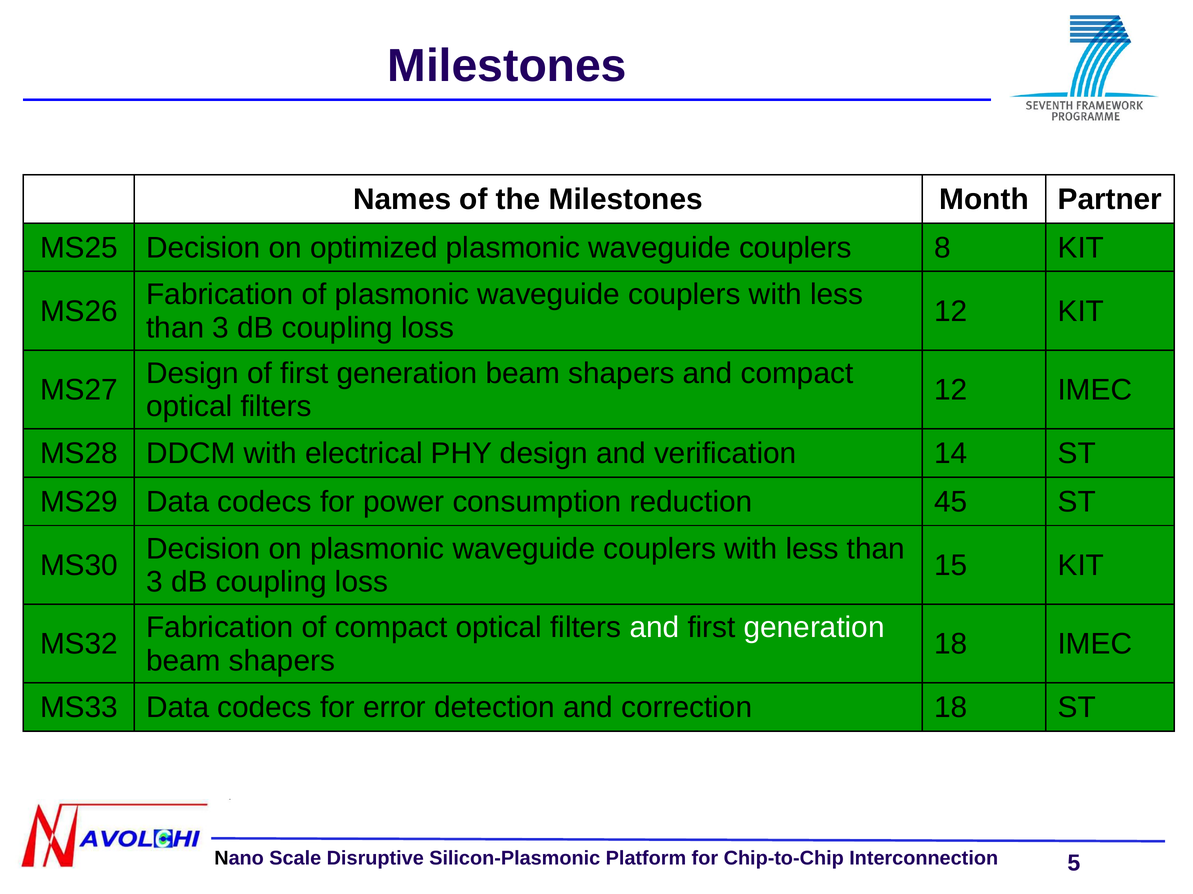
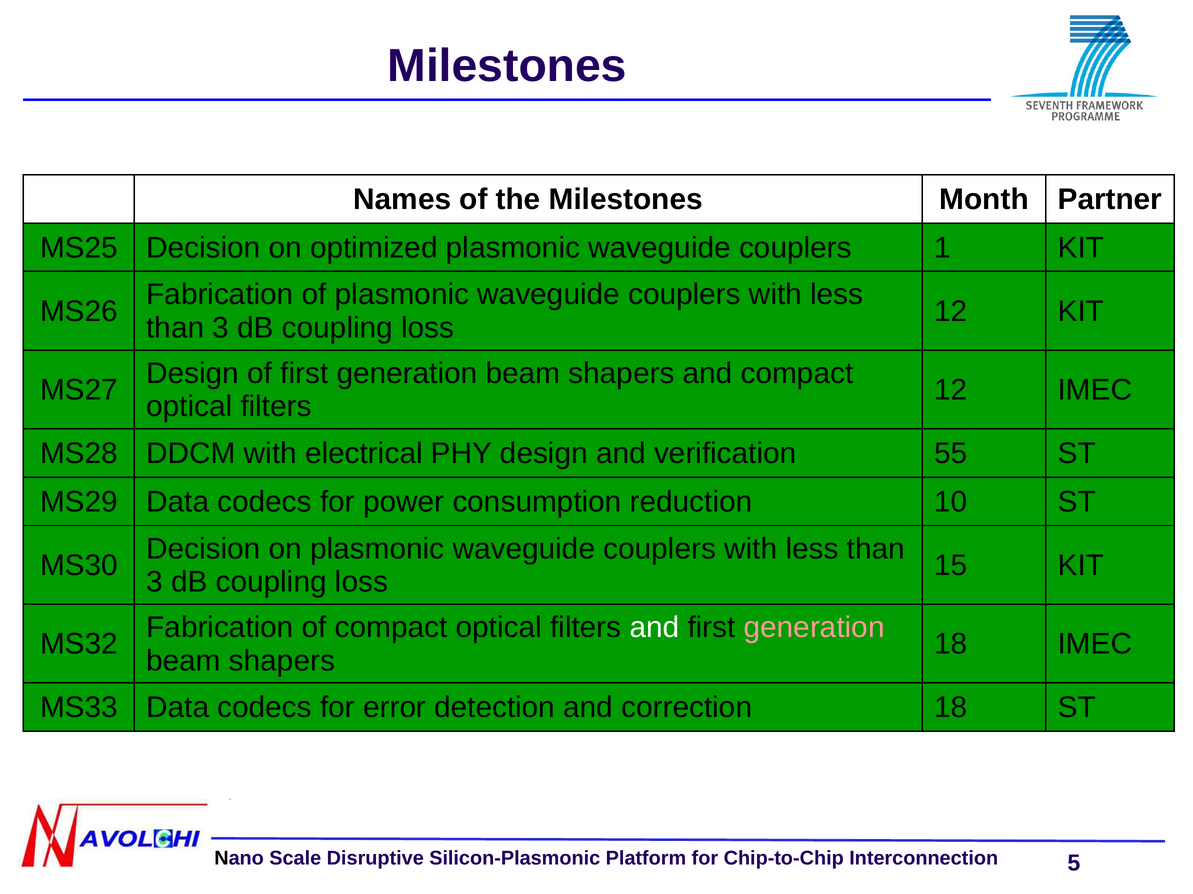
8: 8 -> 1
14: 14 -> 55
45: 45 -> 10
generation at (814, 628) colour: white -> pink
